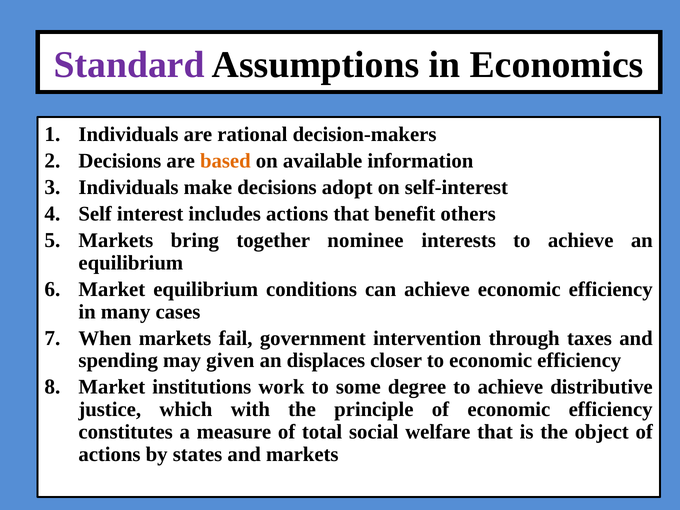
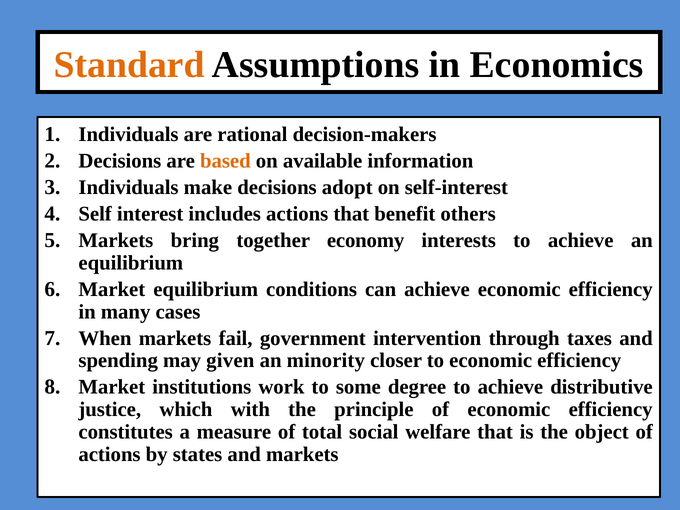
Standard colour: purple -> orange
nominee: nominee -> economy
displaces: displaces -> minority
